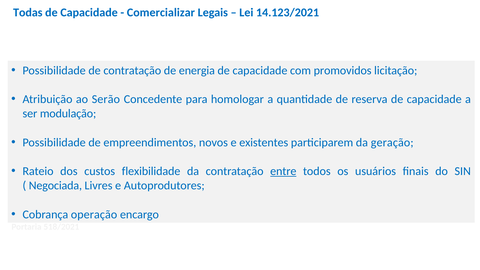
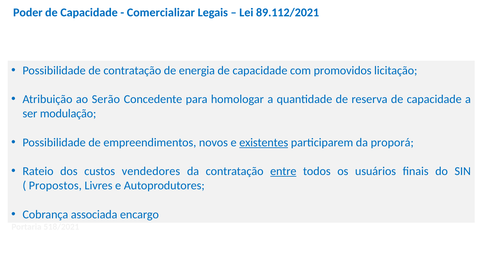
Todas: Todas -> Poder
14.123/2021: 14.123/2021 -> 89.112/2021
existentes underline: none -> present
geração: geração -> proporá
flexibilidade: flexibilidade -> vendedores
Negociada: Negociada -> Propostos
operação: operação -> associada
